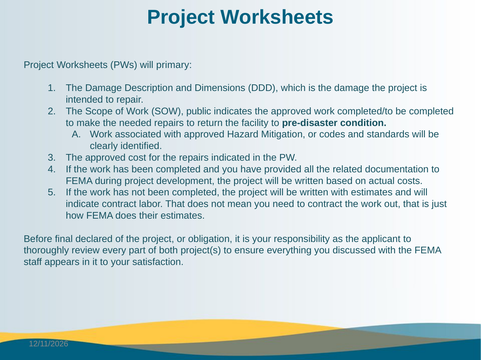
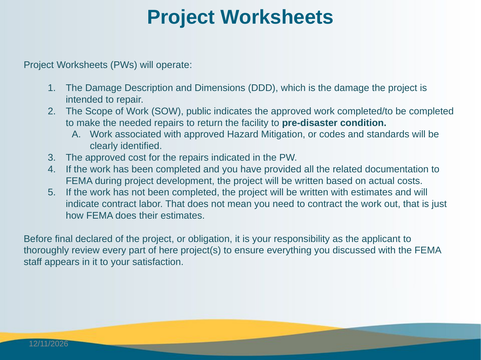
primary: primary -> operate
both: both -> here
